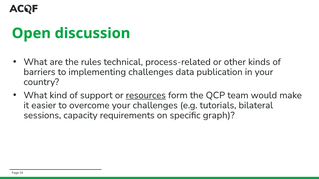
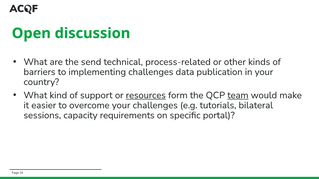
rules: rules -> send
team underline: none -> present
graph: graph -> portal
